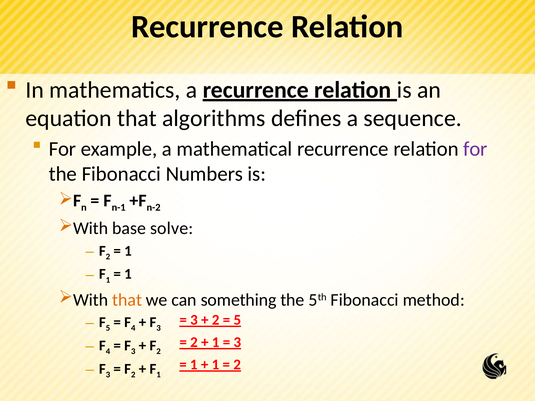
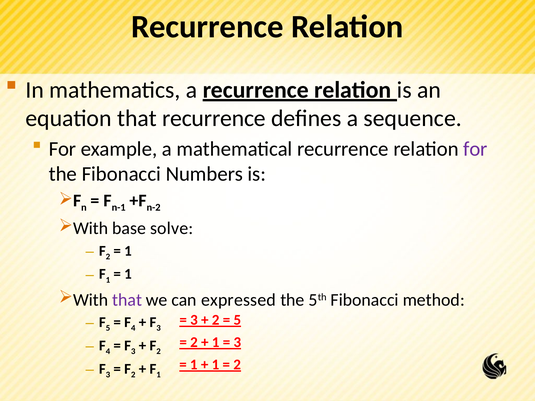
that algorithms: algorithms -> recurrence
that at (127, 300) colour: orange -> purple
something: something -> expressed
